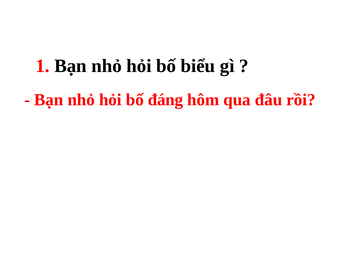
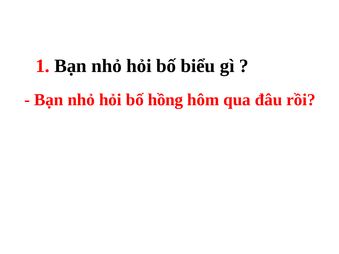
đáng: đáng -> hồng
